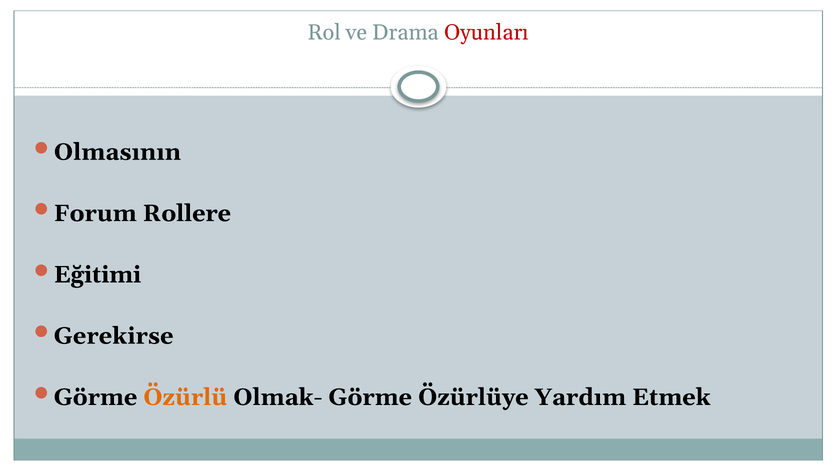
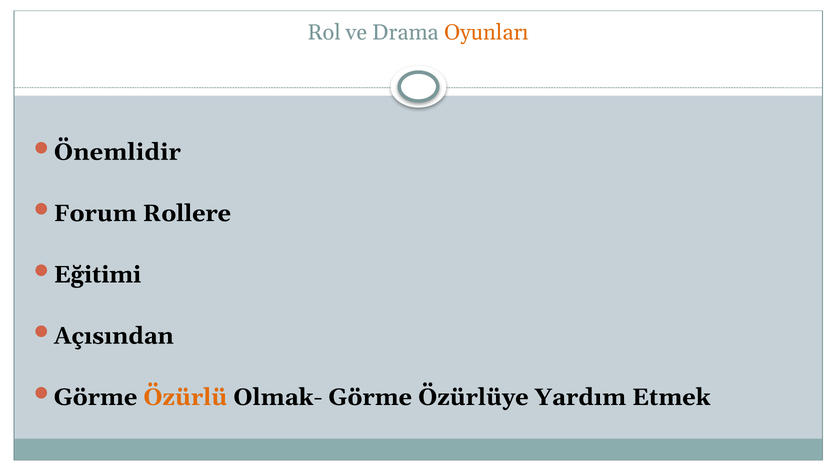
Oyunları colour: red -> orange
Olmasının: Olmasının -> Önemlidir
Gerekirse: Gerekirse -> Açısından
